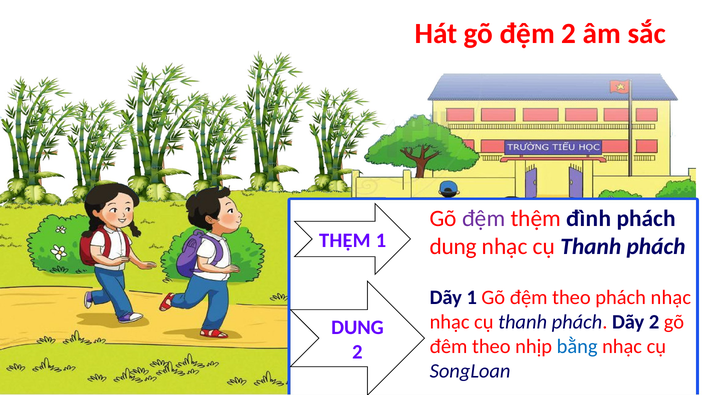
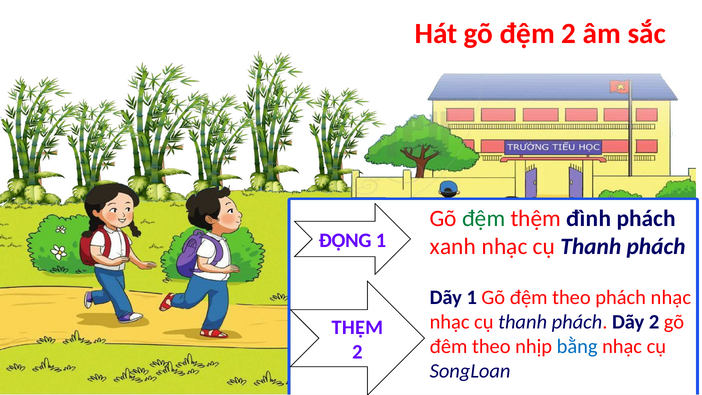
đệm at (484, 218) colour: purple -> green
THỆM at (345, 240): THỆM -> ĐỘNG
dung at (453, 246): dung -> xanh
DUNG at (357, 327): DUNG -> THỆM
